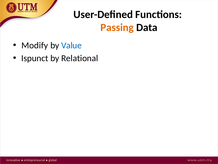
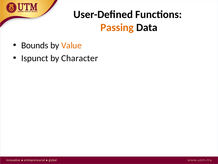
Modify: Modify -> Bounds
Value colour: blue -> orange
Relational: Relational -> Character
